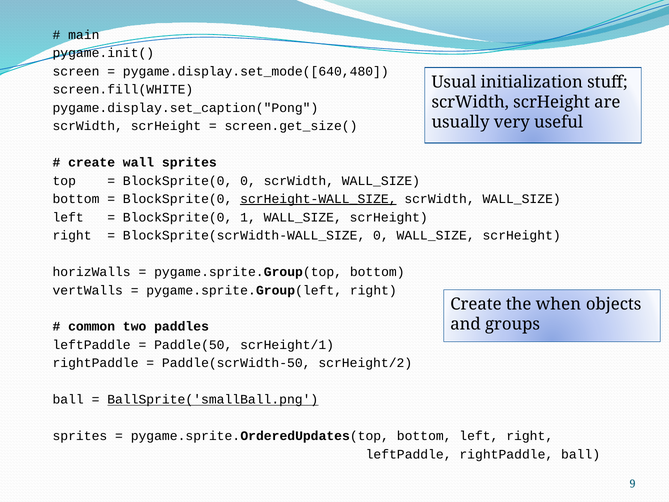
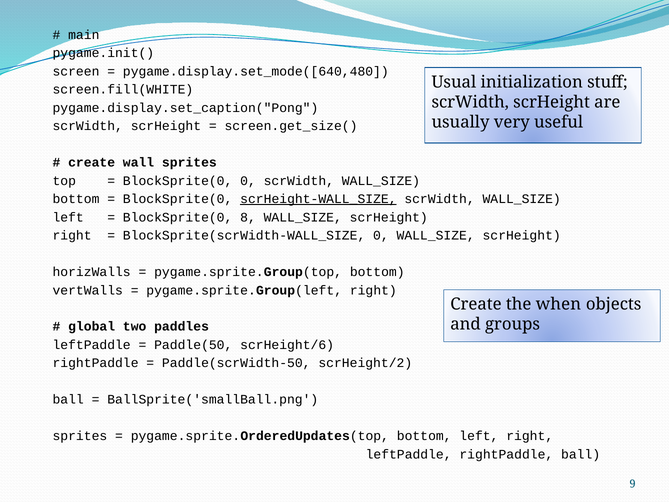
1: 1 -> 8
common: common -> global
scrHeight/1: scrHeight/1 -> scrHeight/6
BallSprite('smallBall.png underline: present -> none
